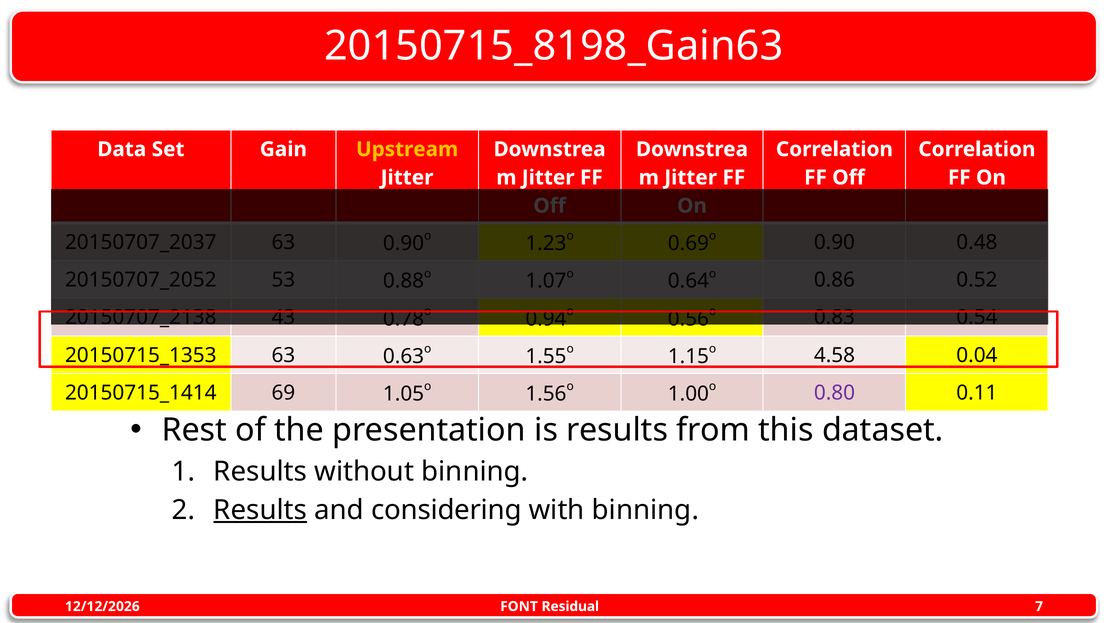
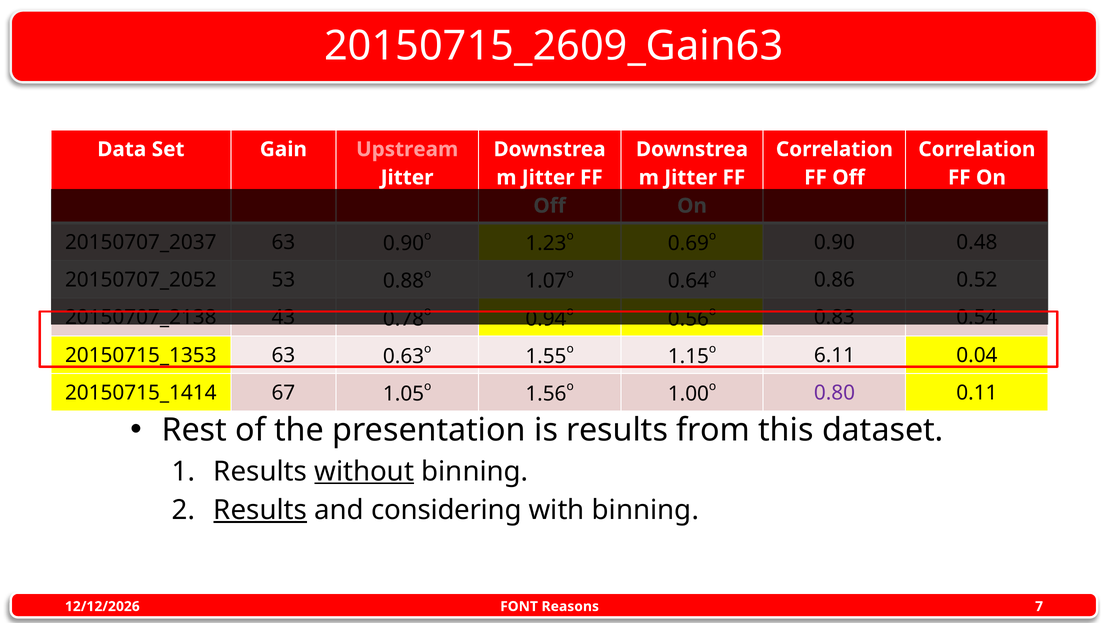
20150715_8198_Gain63: 20150715_8198_Gain63 -> 20150715_2609_Gain63
Upstream colour: yellow -> pink
4.58: 4.58 -> 6.11
69: 69 -> 67
without underline: none -> present
Residual: Residual -> Reasons
